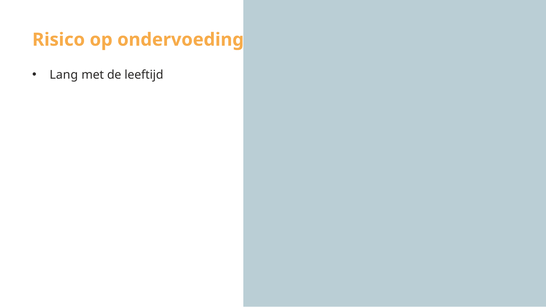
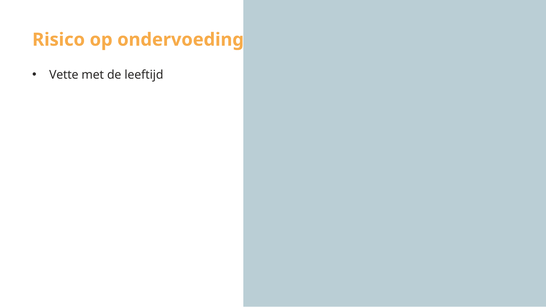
Lang: Lang -> Vette
